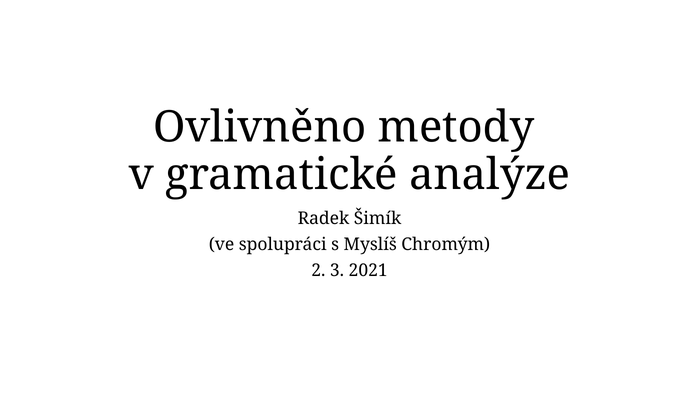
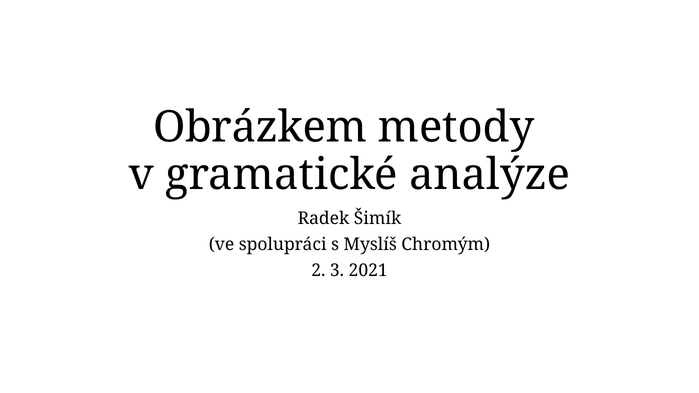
Ovlivněno: Ovlivněno -> Obrázkem
